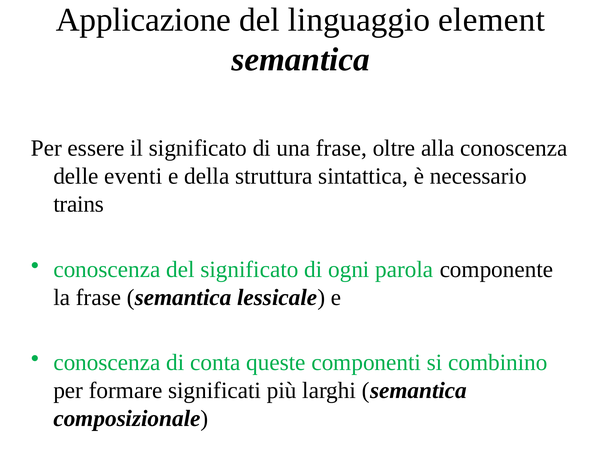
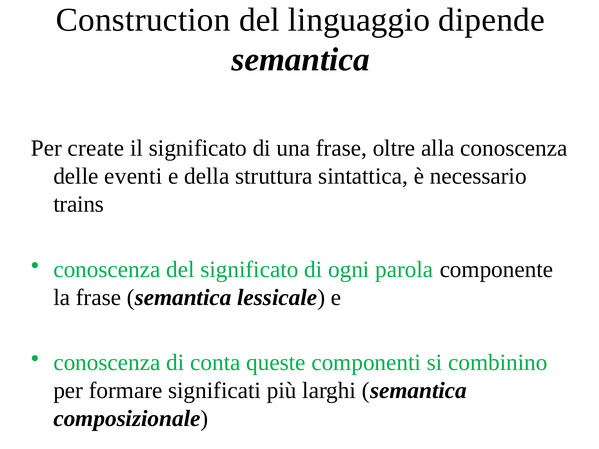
Applicazione: Applicazione -> Construction
element: element -> dipende
essere: essere -> create
